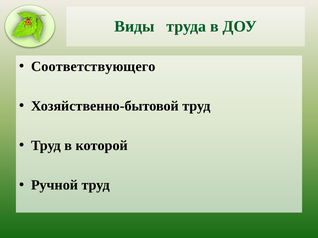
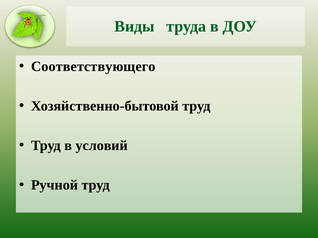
которой: которой -> условий
